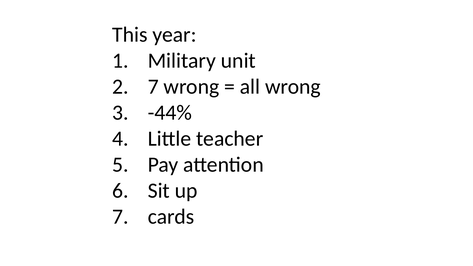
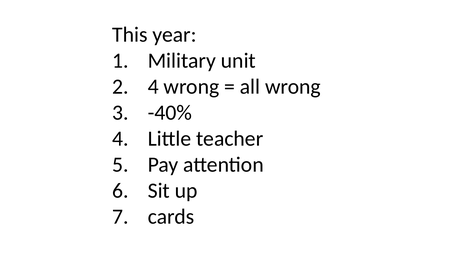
7 at (153, 87): 7 -> 4
-44%: -44% -> -40%
